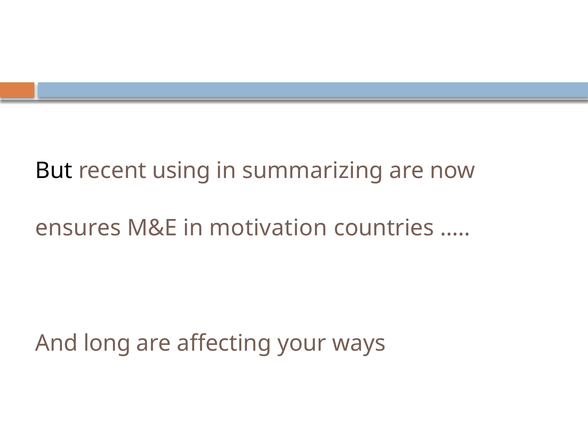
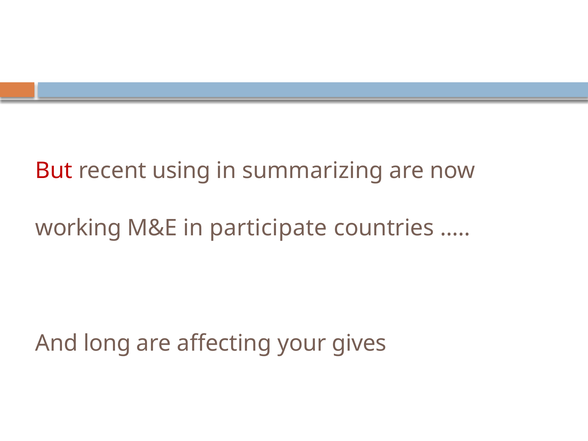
But colour: black -> red
ensures: ensures -> working
motivation: motivation -> participate
ways: ways -> gives
